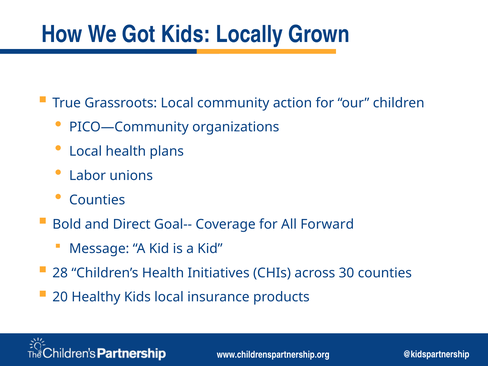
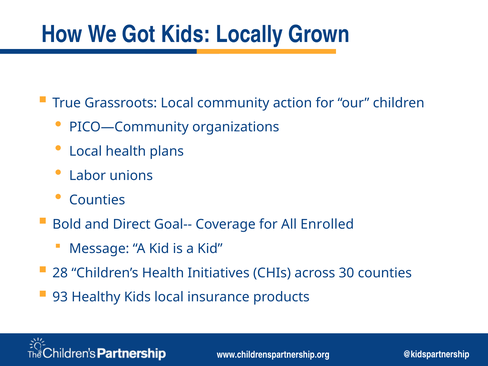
Forward: Forward -> Enrolled
20: 20 -> 93
